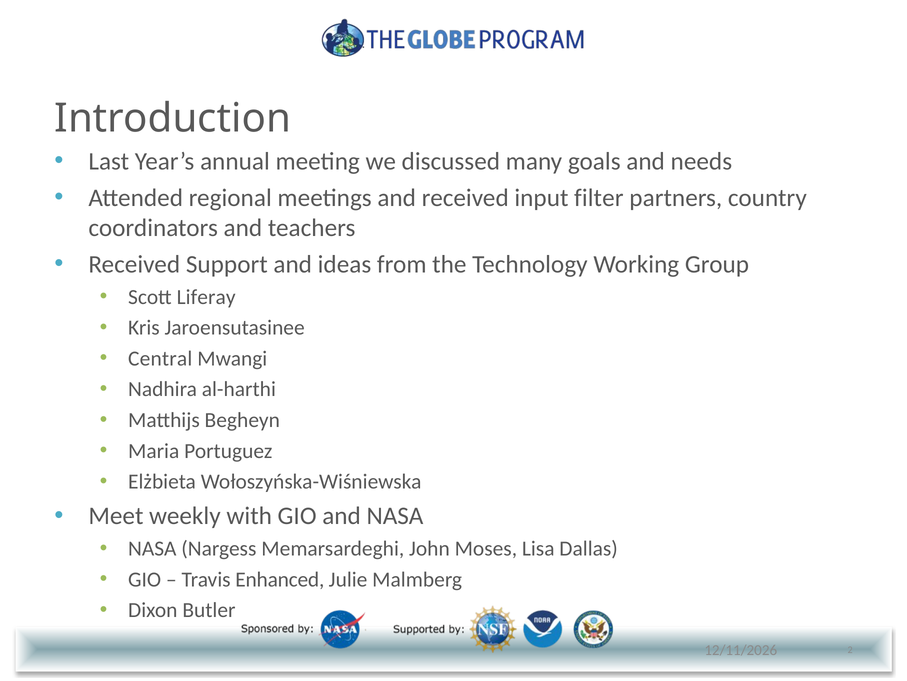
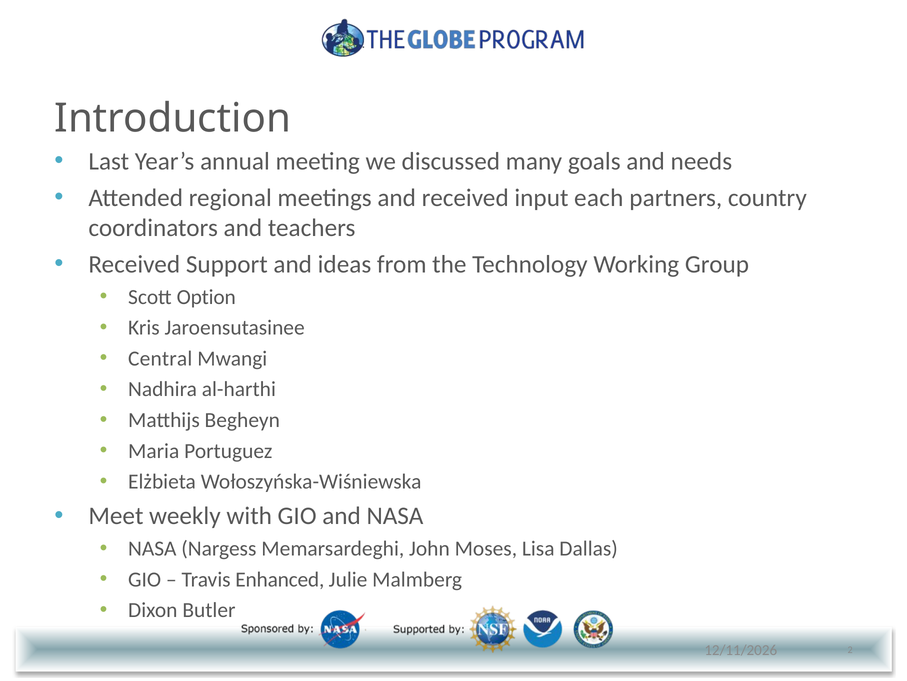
filter: filter -> each
Liferay: Liferay -> Option
